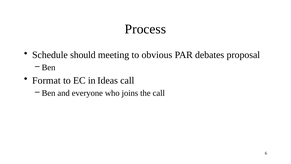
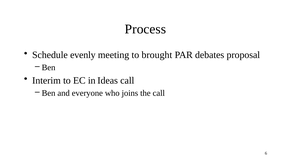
should: should -> evenly
obvious: obvious -> brought
Format: Format -> Interim
